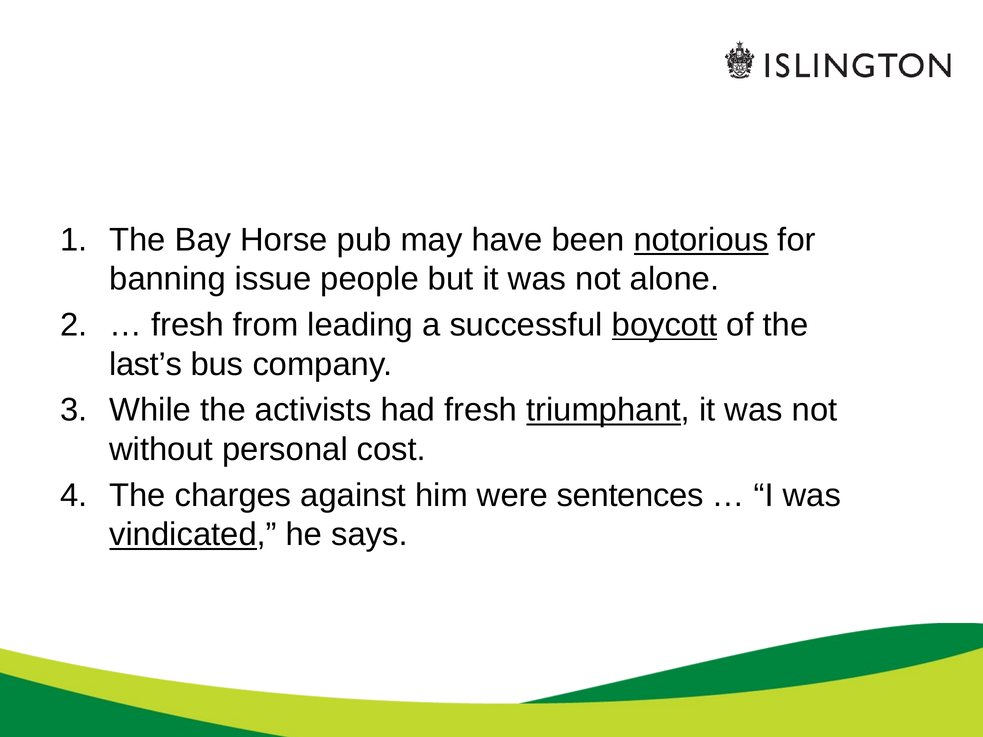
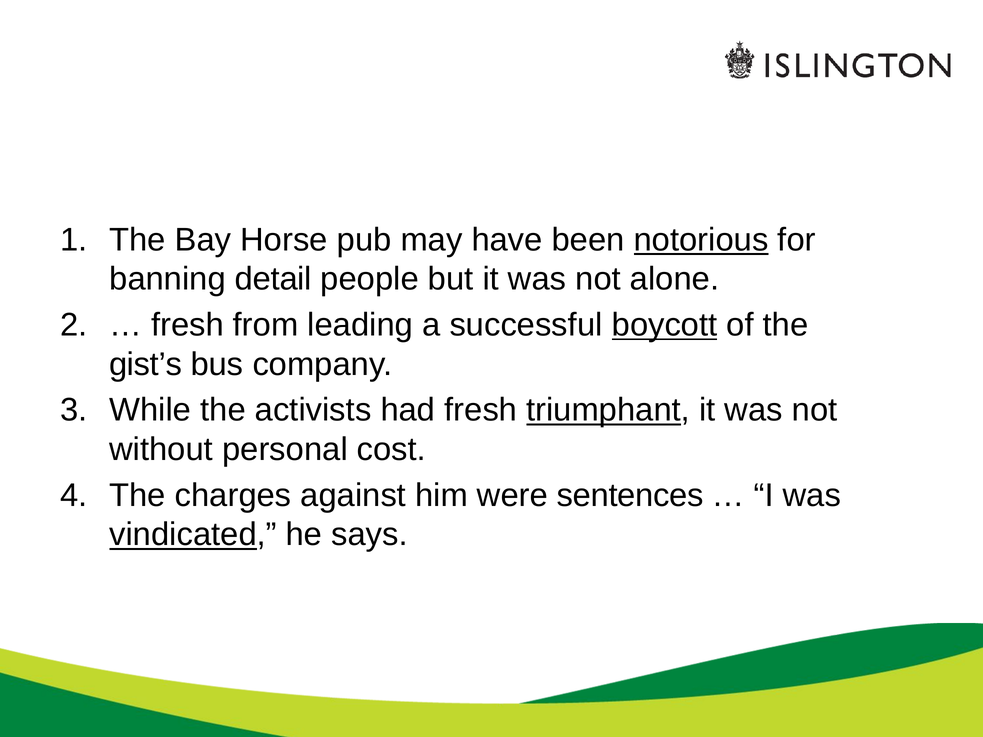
issue: issue -> detail
last’s: last’s -> gist’s
